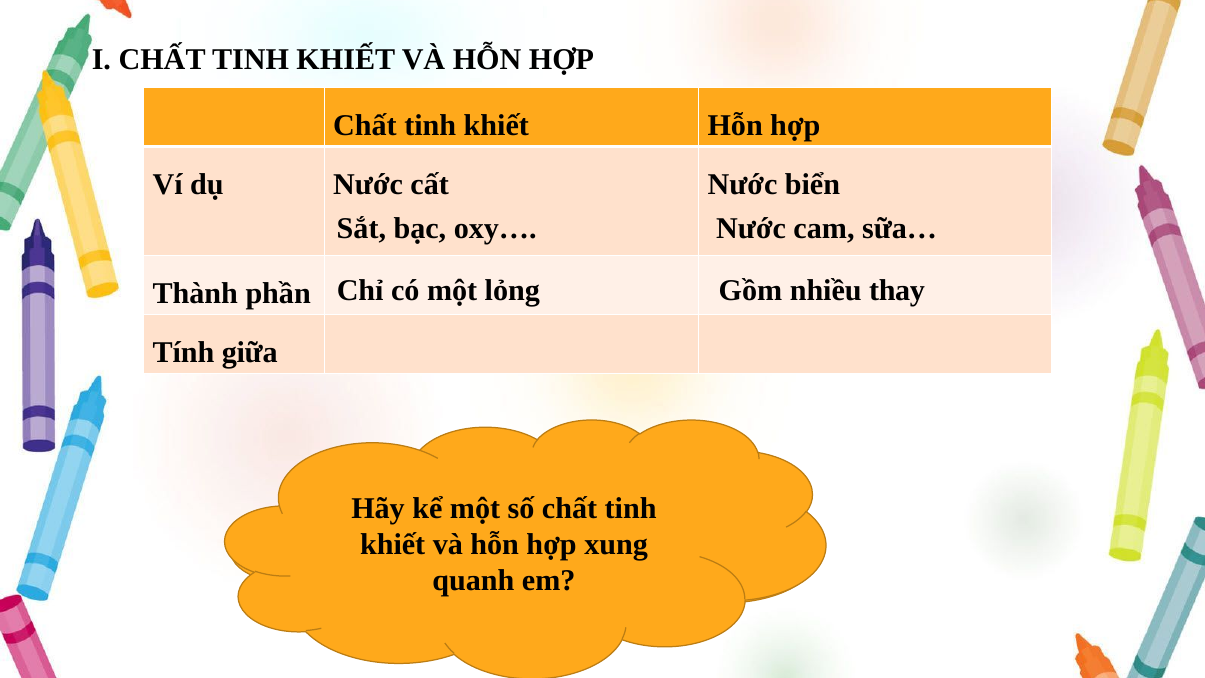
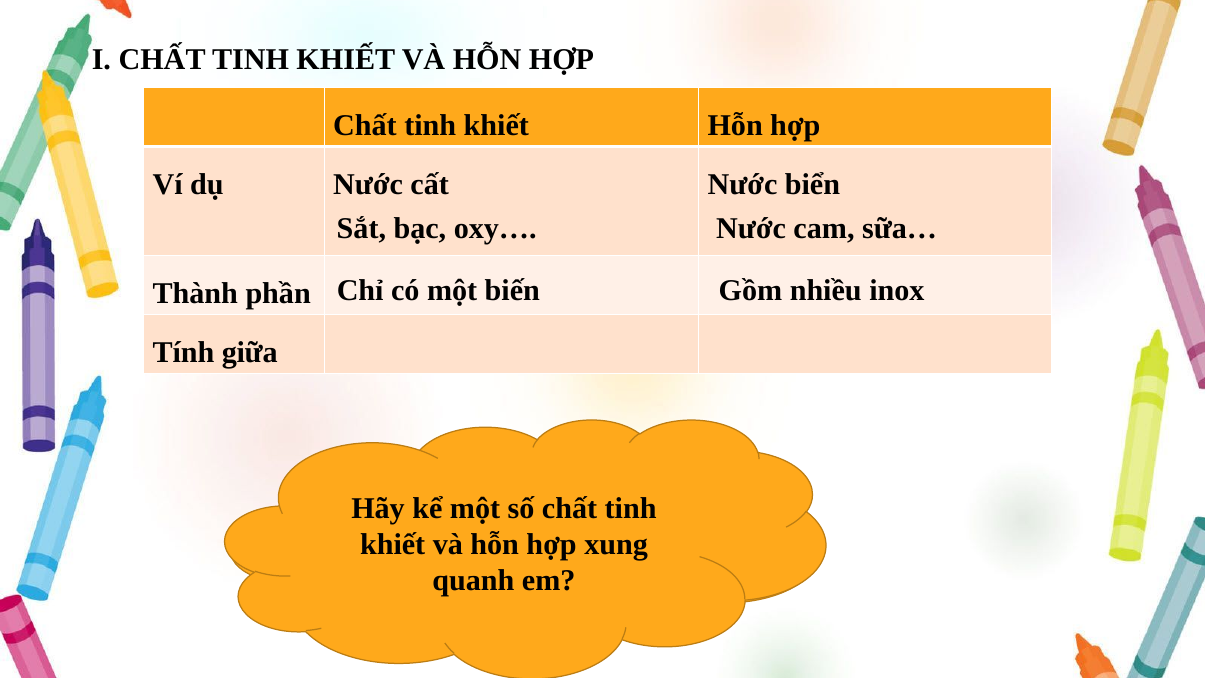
lỏng: lỏng -> biến
thay: thay -> inox
